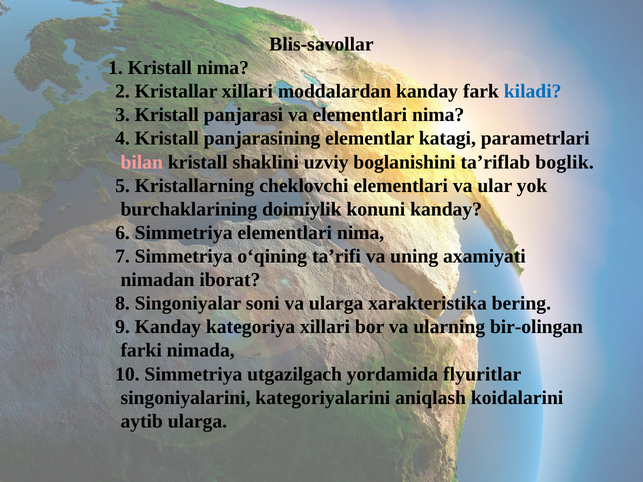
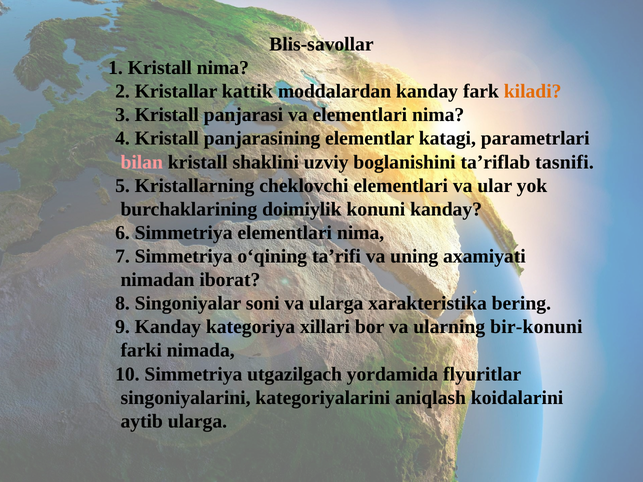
Kristallar xillari: xillari -> kattik
kiladi colour: blue -> orange
boglik: boglik -> tasnifi
bir-olingan: bir-olingan -> bir-konuni
